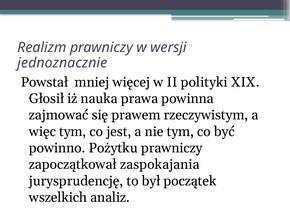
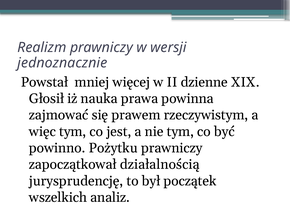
polityki: polityki -> dzienne
zaspokajania: zaspokajania -> działalnością
